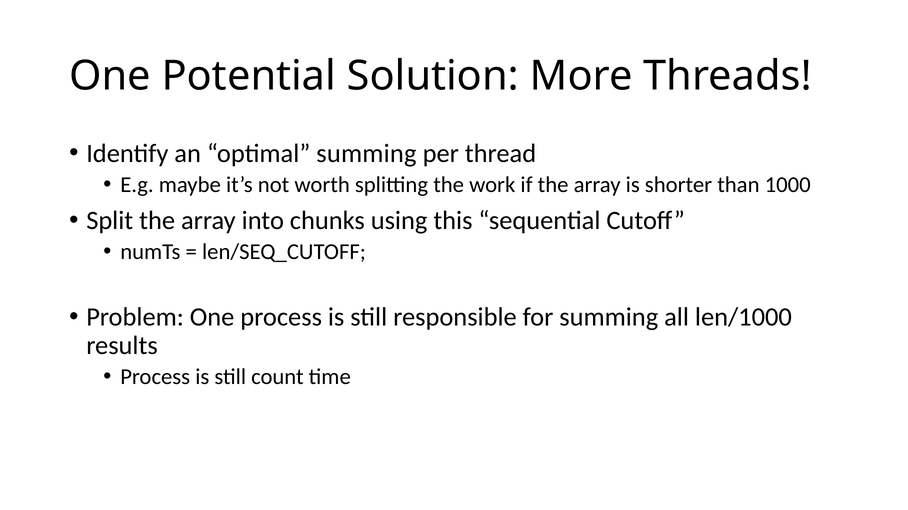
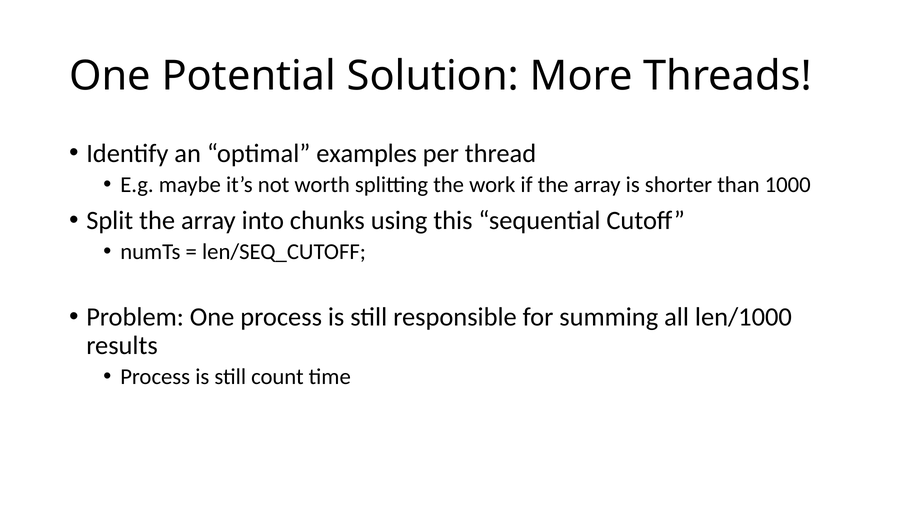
optimal summing: summing -> examples
